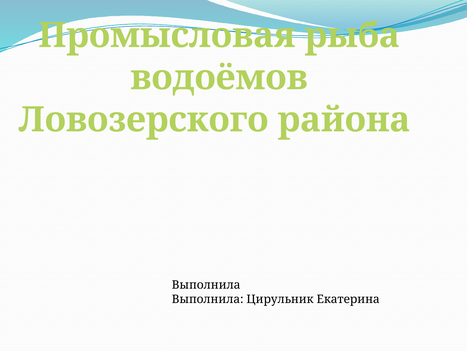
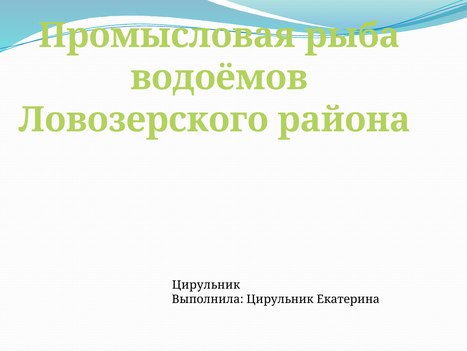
Выполнила at (206, 285): Выполнила -> Цирульник
